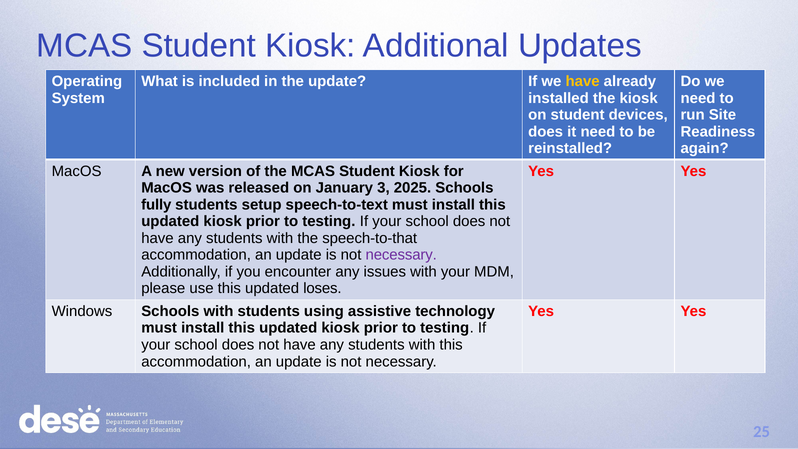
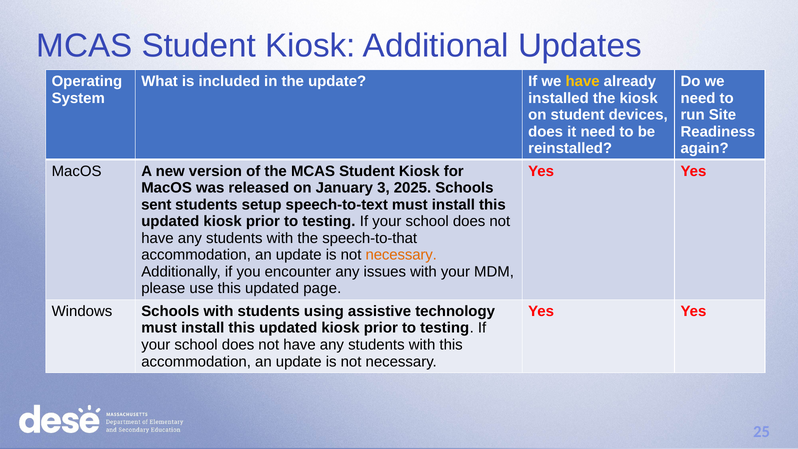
fully: fully -> sent
necessary at (401, 255) colour: purple -> orange
loses: loses -> page
